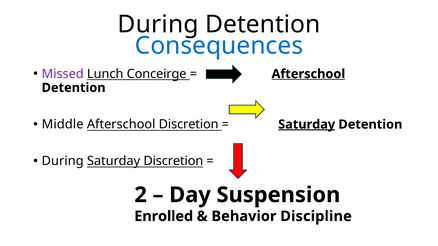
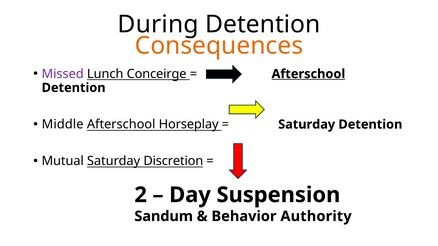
Consequences colour: blue -> orange
Afterschool Discretion: Discretion -> Horseplay
Saturday at (307, 125) underline: present -> none
During at (63, 161): During -> Mutual
Enrolled: Enrolled -> Sandum
Discipline: Discipline -> Authority
